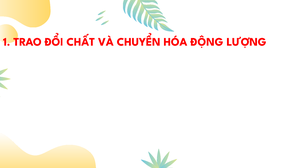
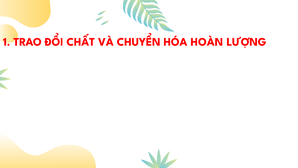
ĐỘNG: ĐỘNG -> HOÀN
